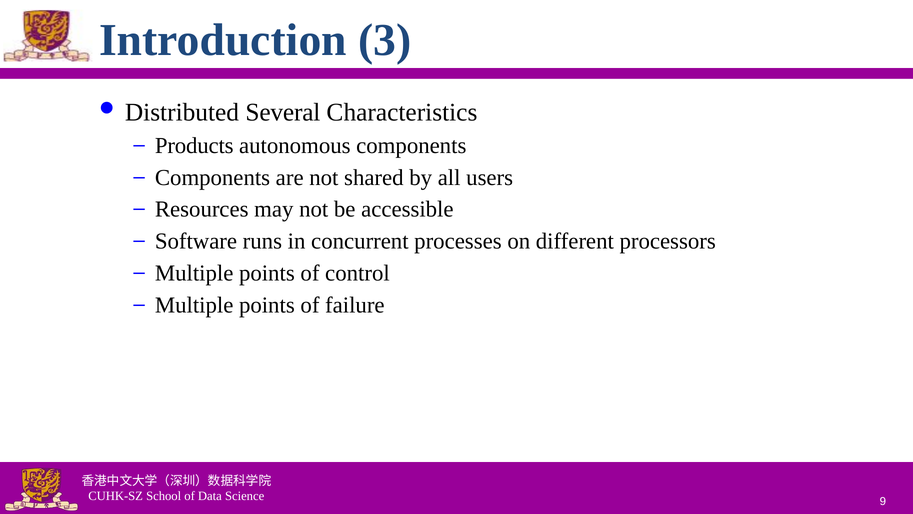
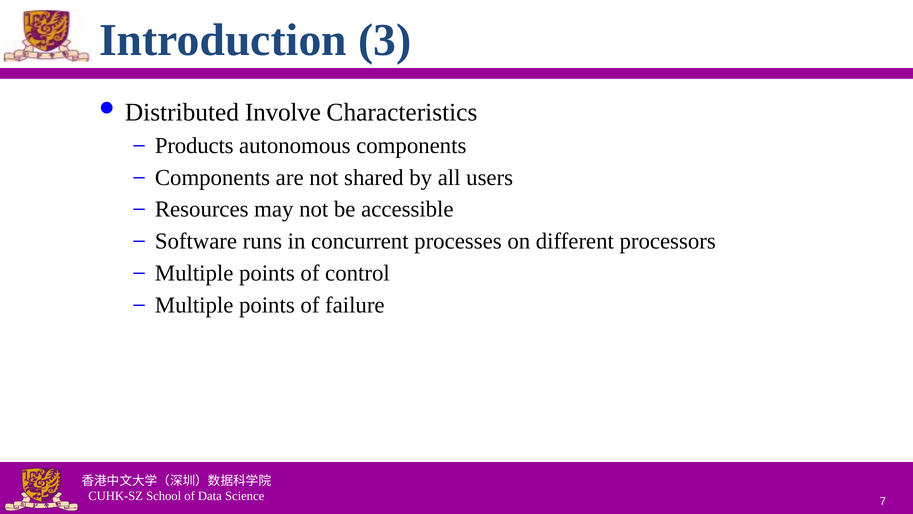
Several: Several -> Involve
9: 9 -> 7
